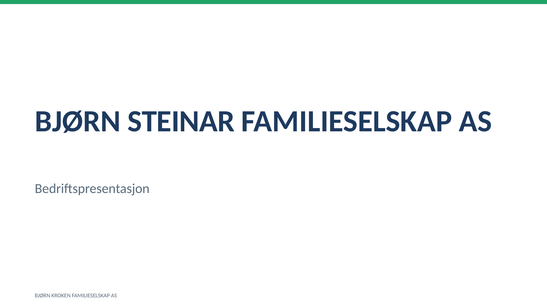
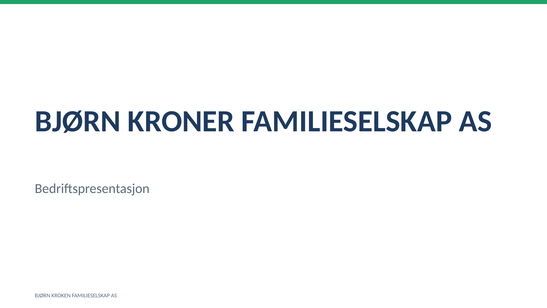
STEINAR: STEINAR -> KRONER
